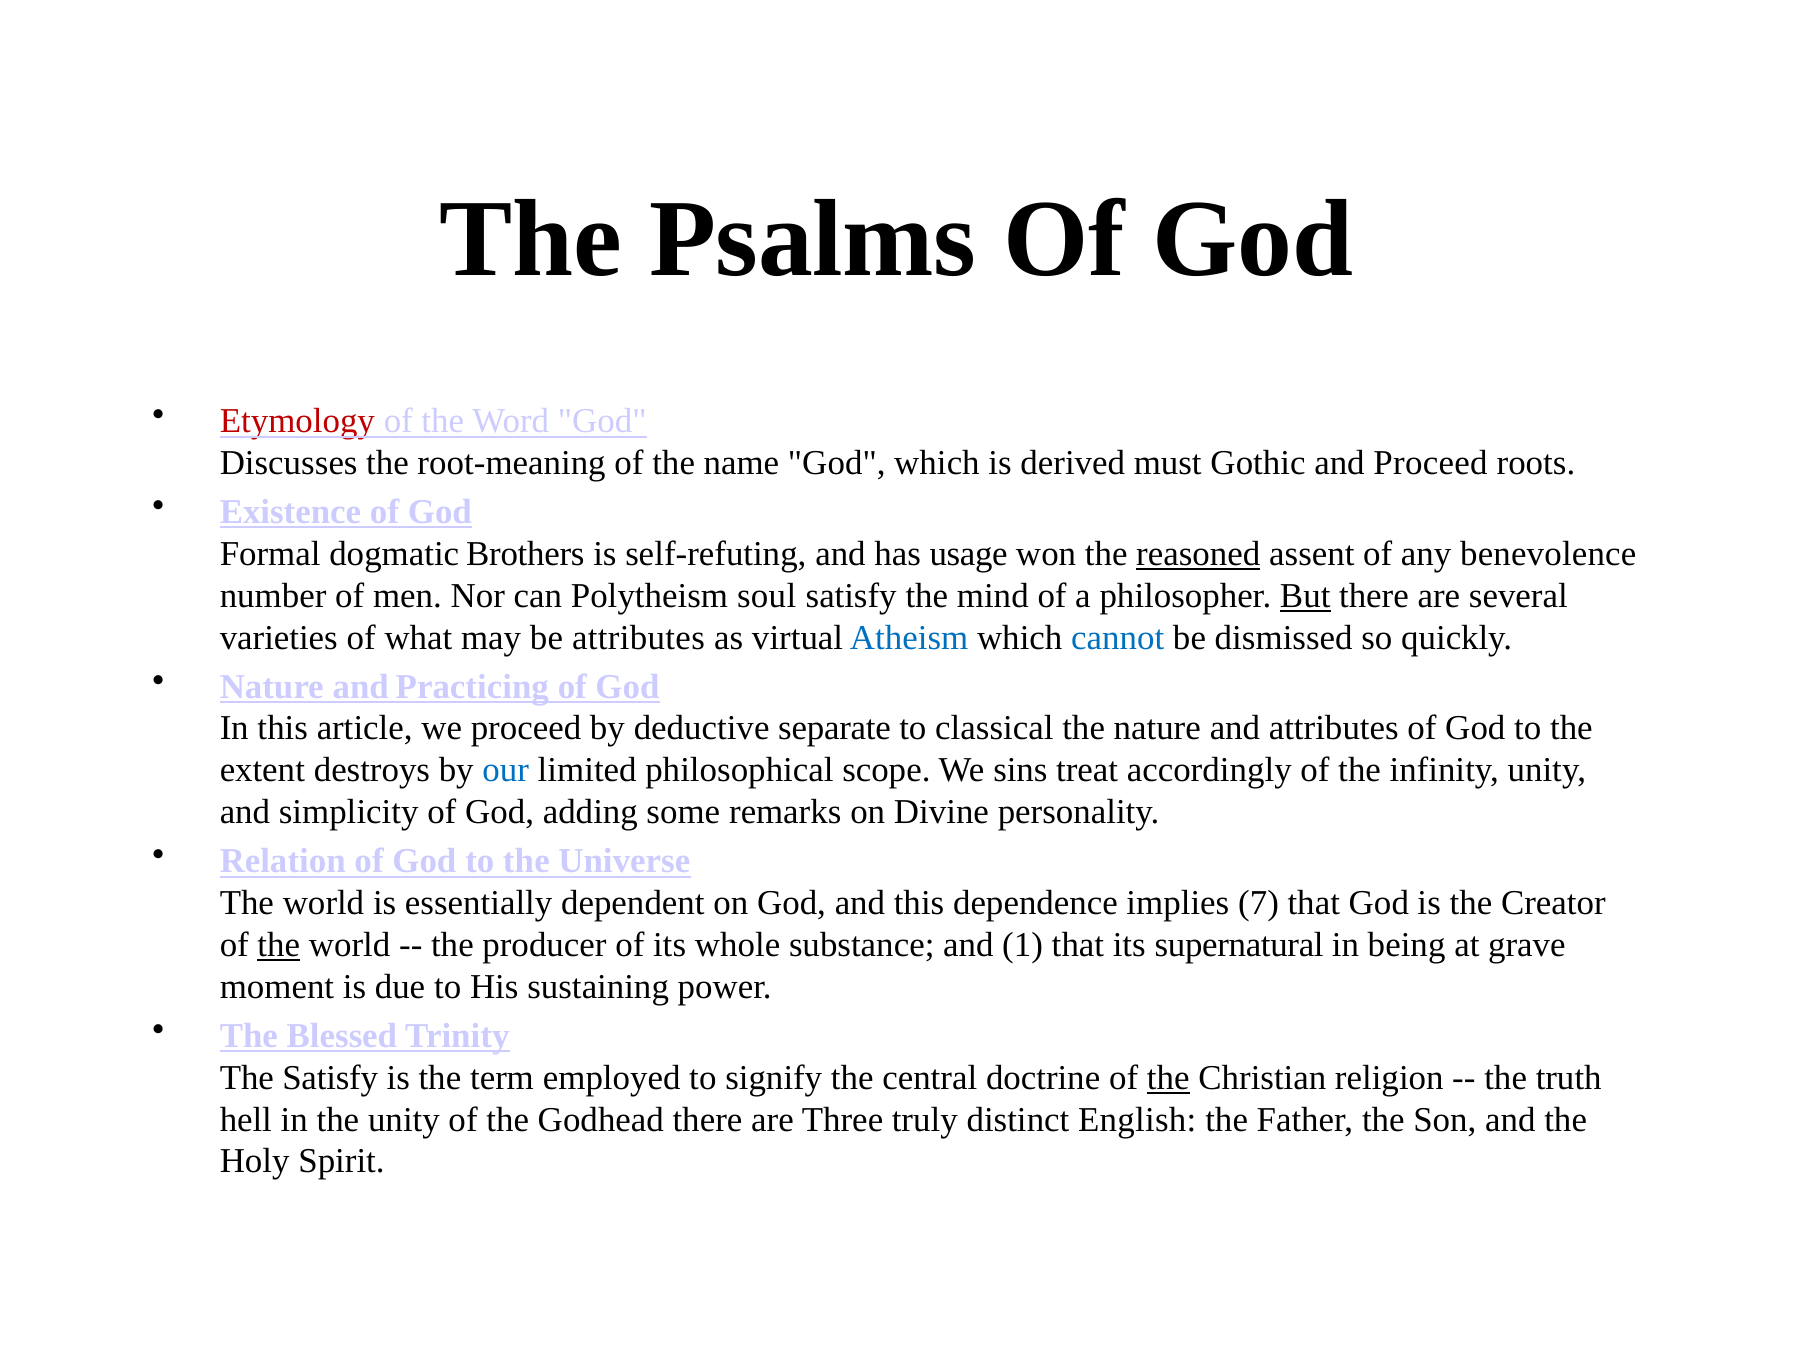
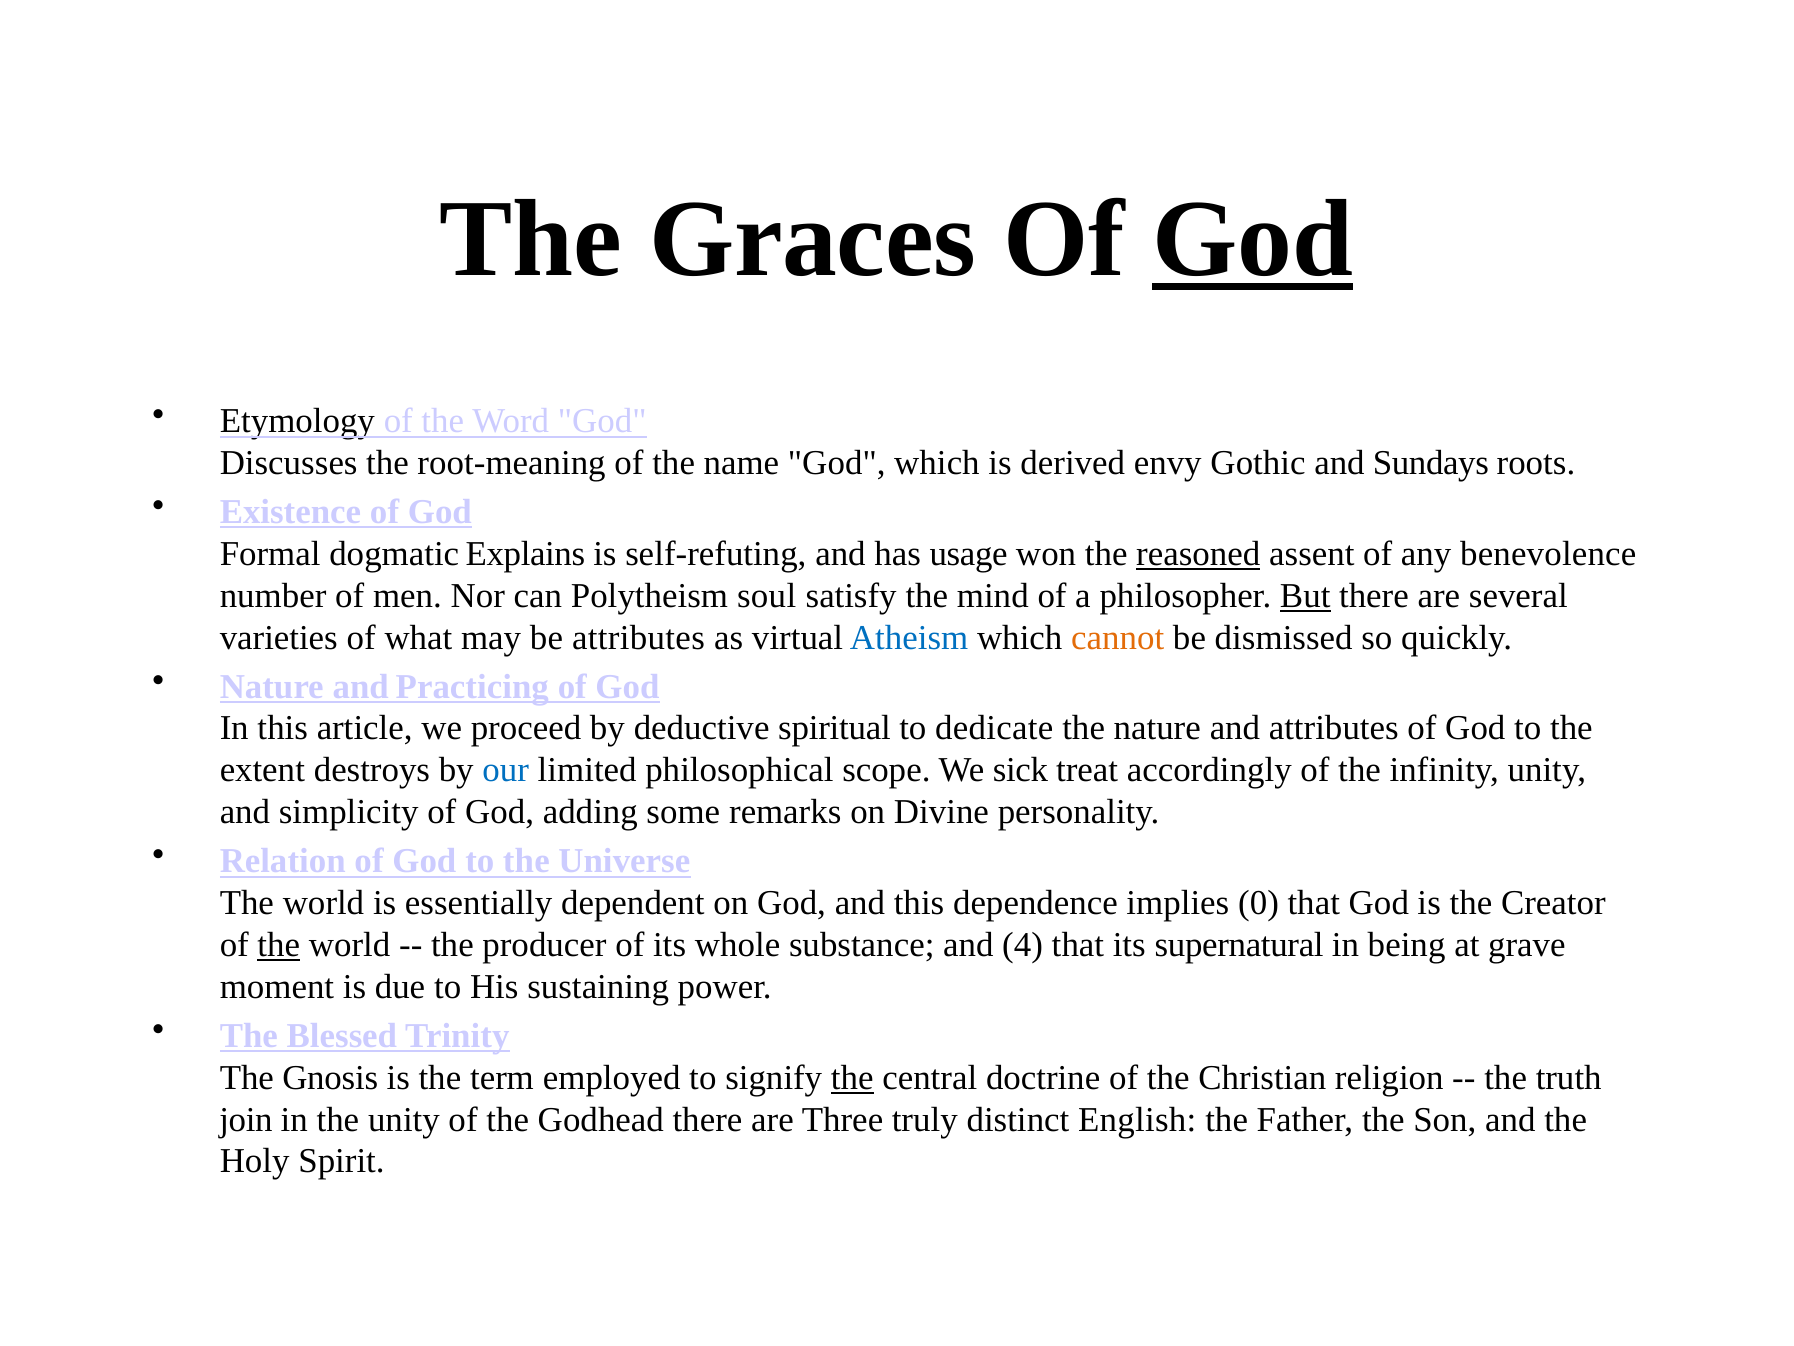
Psalms: Psalms -> Graces
God at (1253, 239) underline: none -> present
Etymology colour: red -> black
must: must -> envy
and Proceed: Proceed -> Sundays
Brothers: Brothers -> Explains
cannot colour: blue -> orange
separate: separate -> spiritual
classical: classical -> dedicate
sins: sins -> sick
7: 7 -> 0
1: 1 -> 4
The Satisfy: Satisfy -> Gnosis
the at (852, 1077) underline: none -> present
the at (1168, 1077) underline: present -> none
hell: hell -> join
